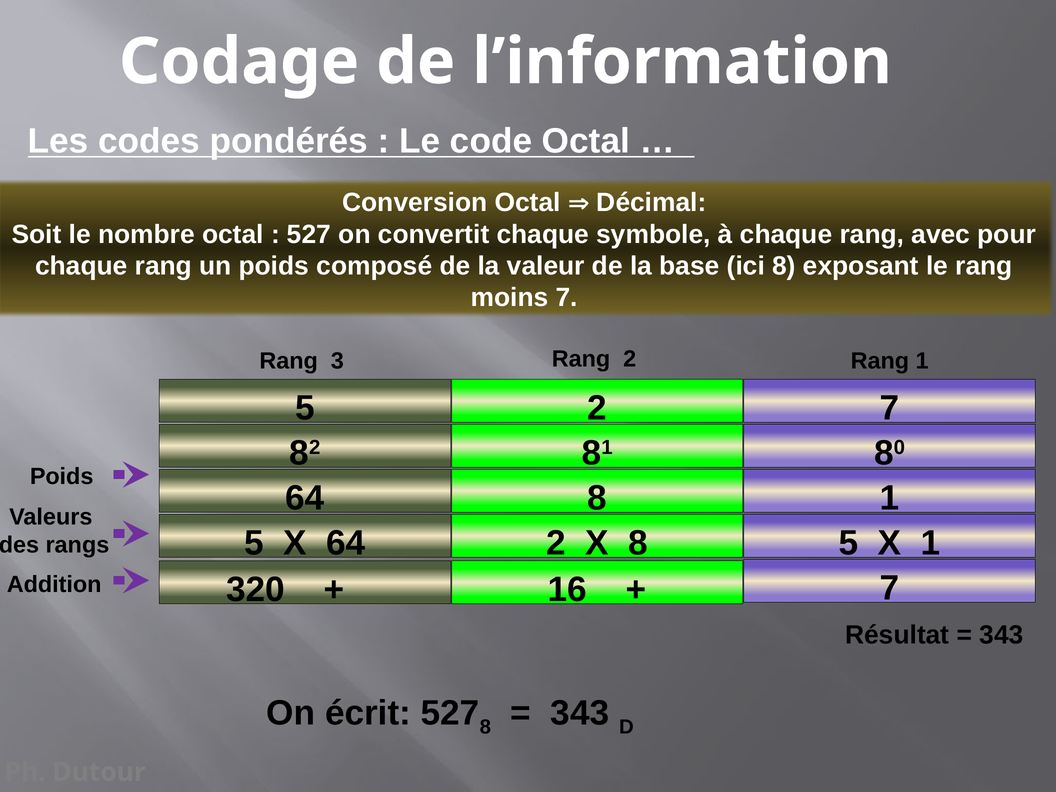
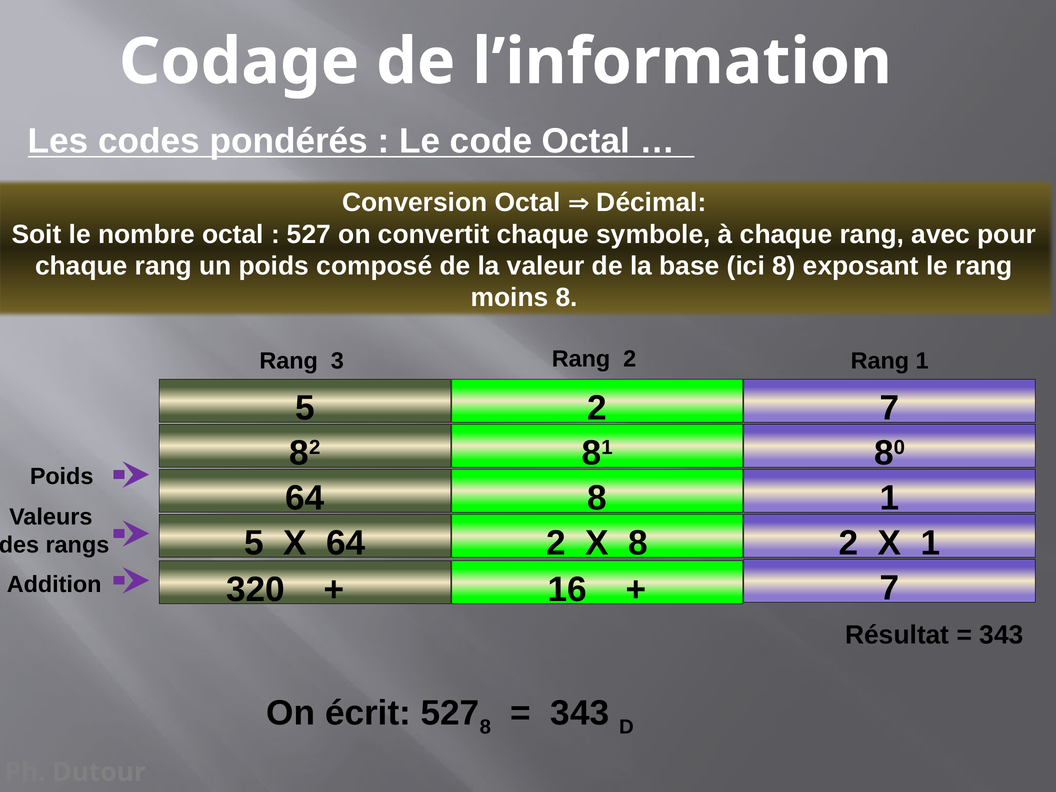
moins 7: 7 -> 8
8 5: 5 -> 2
